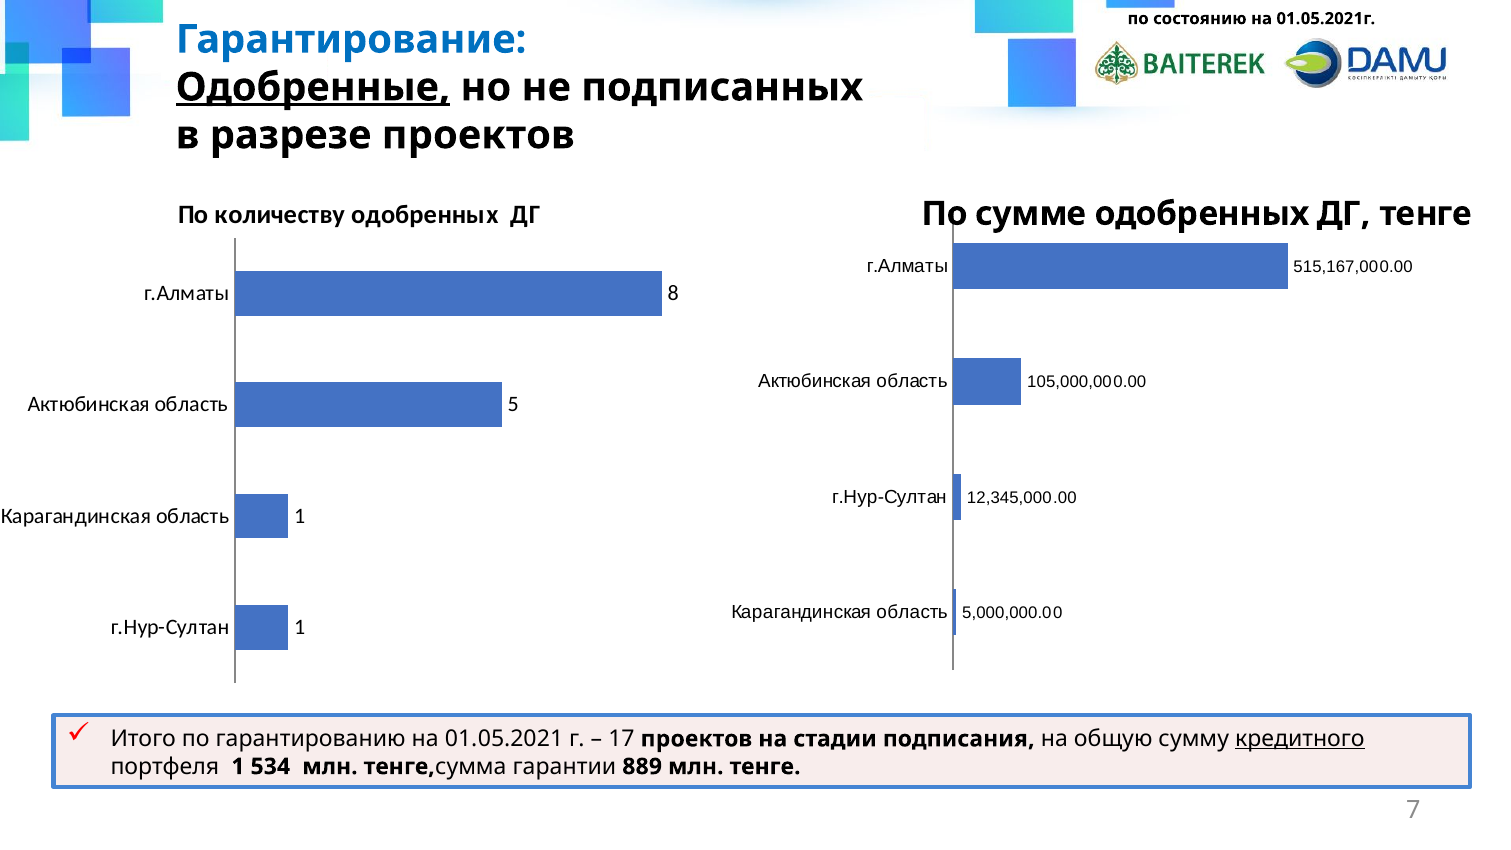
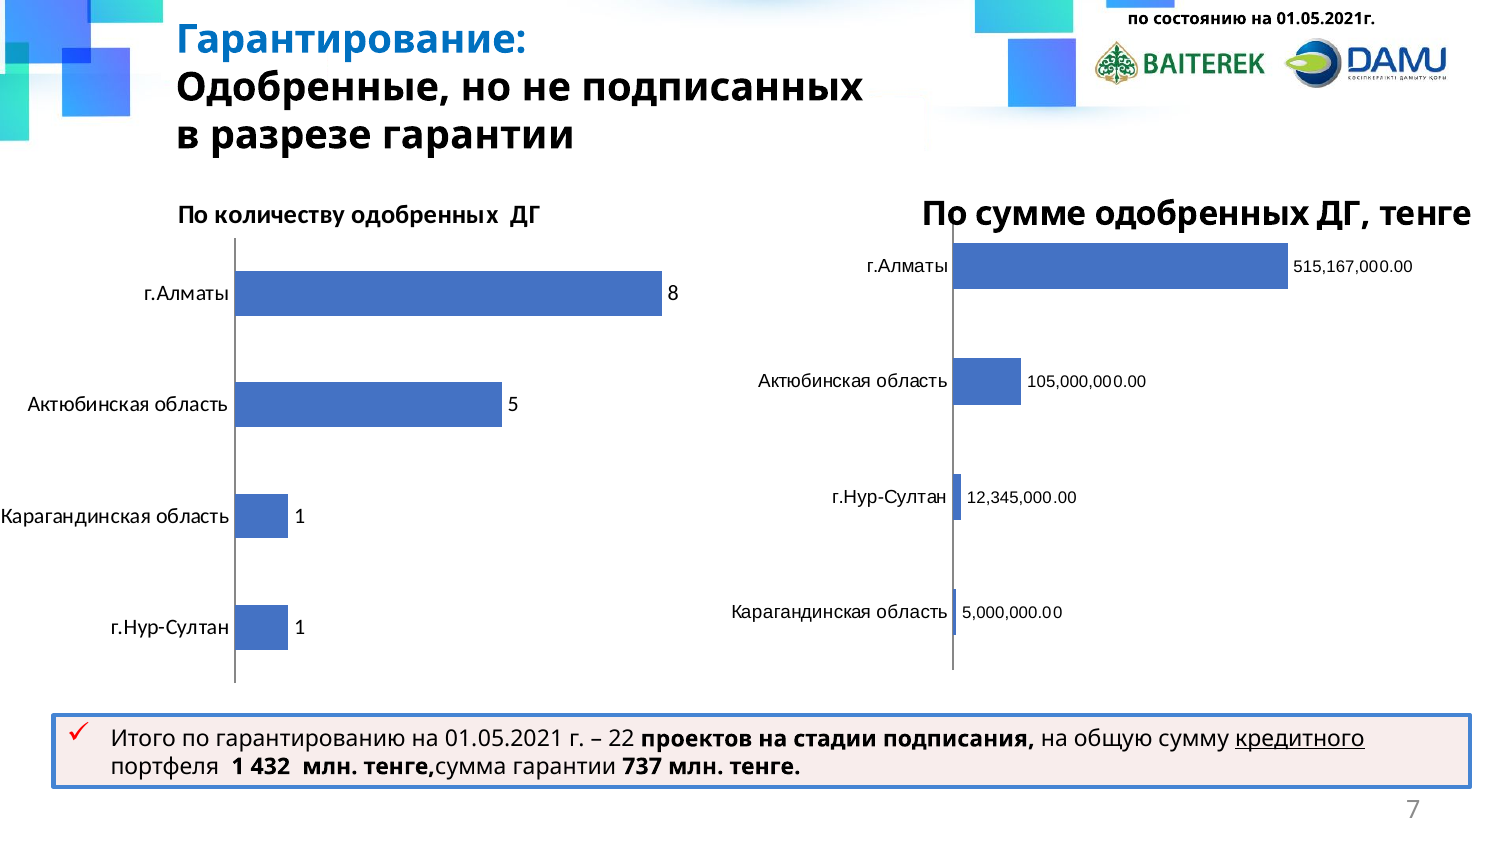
Одобренные underline: present -> none
разрезе проектов: проектов -> гарантии
17: 17 -> 22
534: 534 -> 432
889: 889 -> 737
